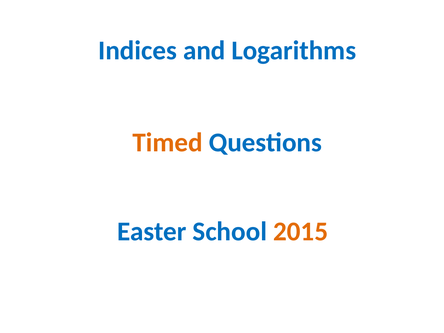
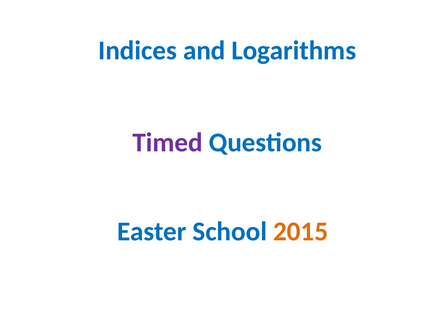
Timed colour: orange -> purple
